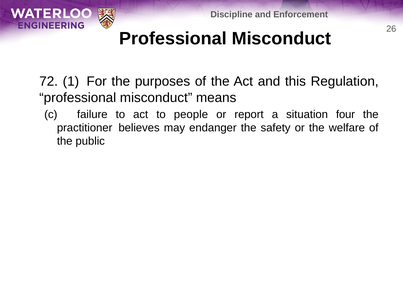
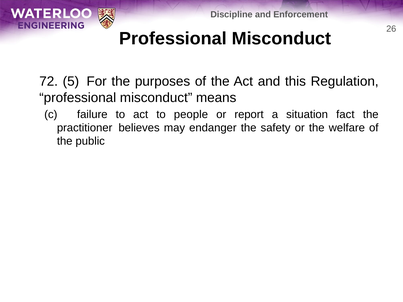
1: 1 -> 5
four: four -> fact
